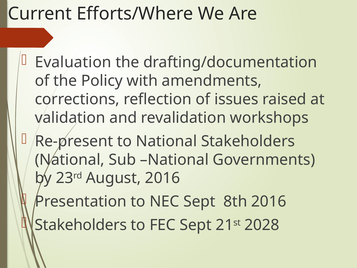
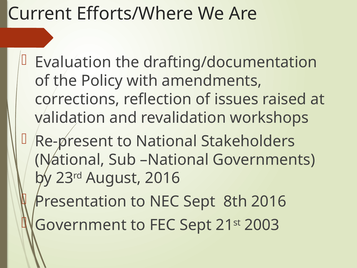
Stakeholders at (81, 225): Stakeholders -> Government
2028: 2028 -> 2003
